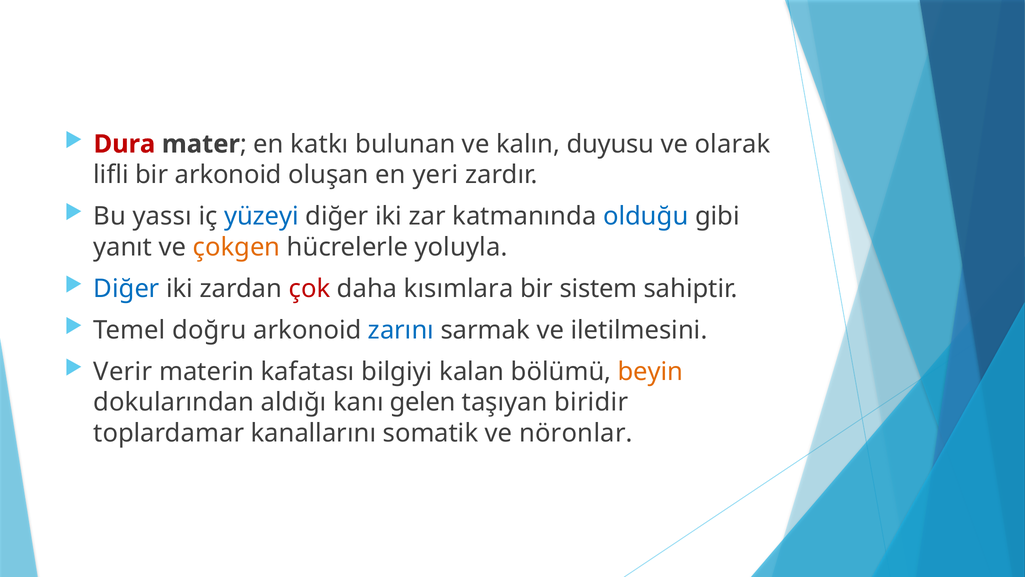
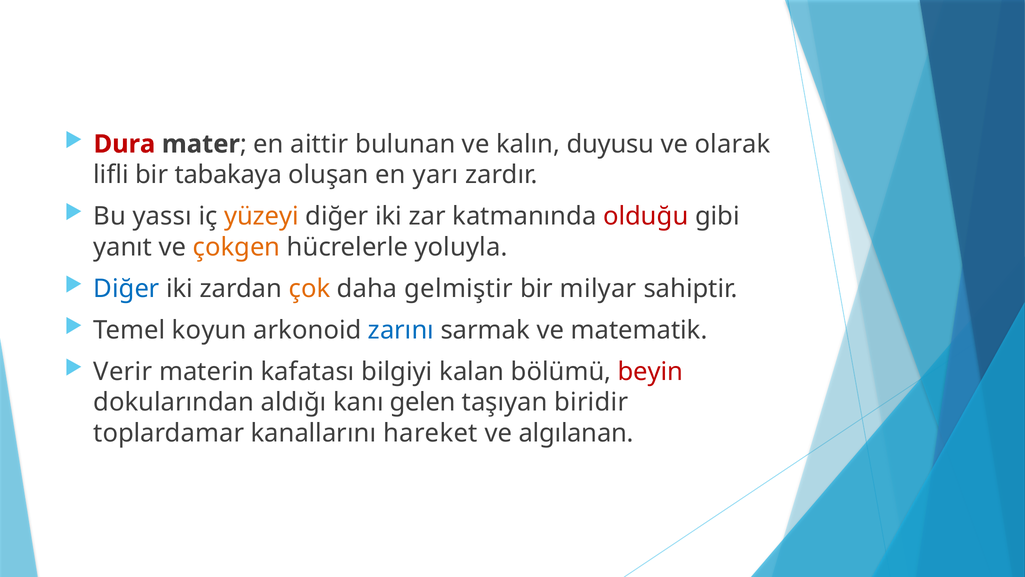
katkı: katkı -> aittir
bir arkonoid: arkonoid -> tabakaya
yeri: yeri -> yarı
yüzeyi colour: blue -> orange
olduğu colour: blue -> red
çok colour: red -> orange
kısımlara: kısımlara -> gelmiştir
sistem: sistem -> milyar
doğru: doğru -> koyun
iletilmesini: iletilmesini -> matematik
beyin colour: orange -> red
somatik: somatik -> hareket
nöronlar: nöronlar -> algılanan
